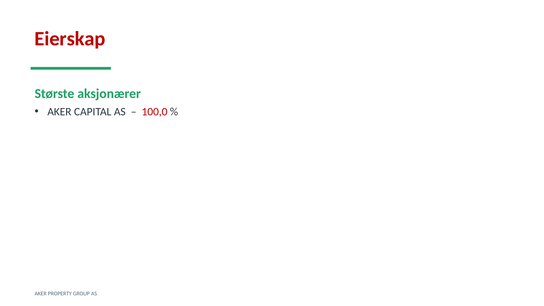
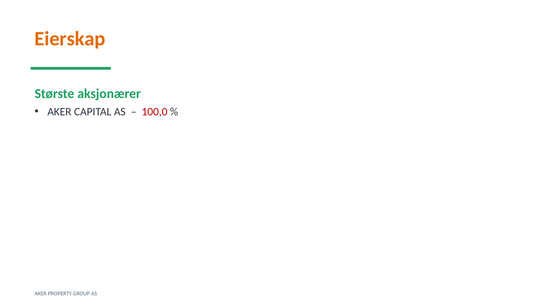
Eierskap colour: red -> orange
